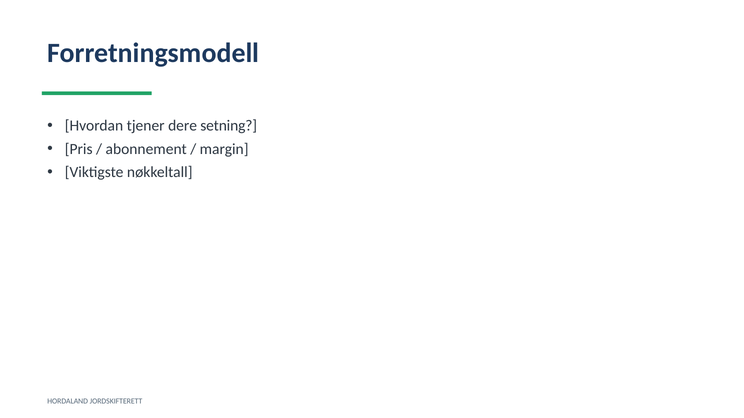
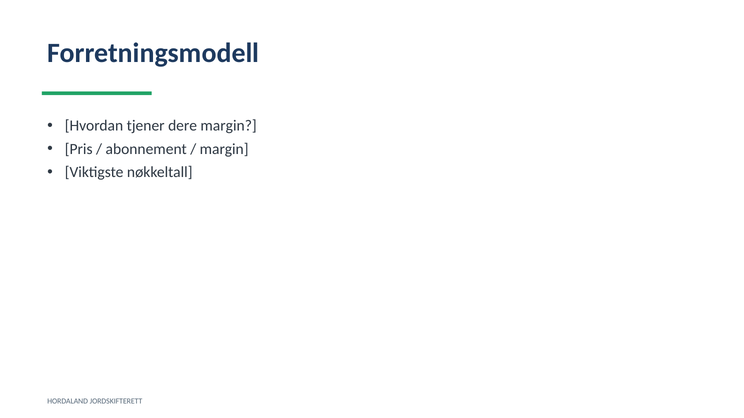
dere setning: setning -> margin
